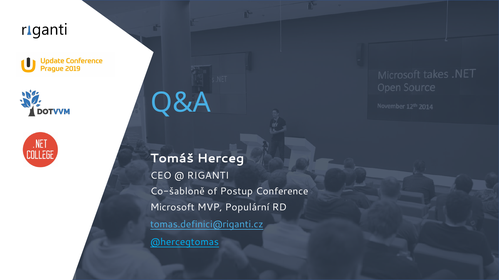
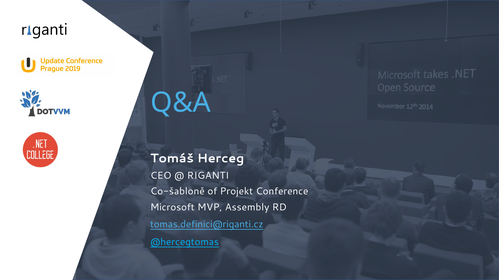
Postup: Postup -> Projekt
Populární: Populární -> Assembly
